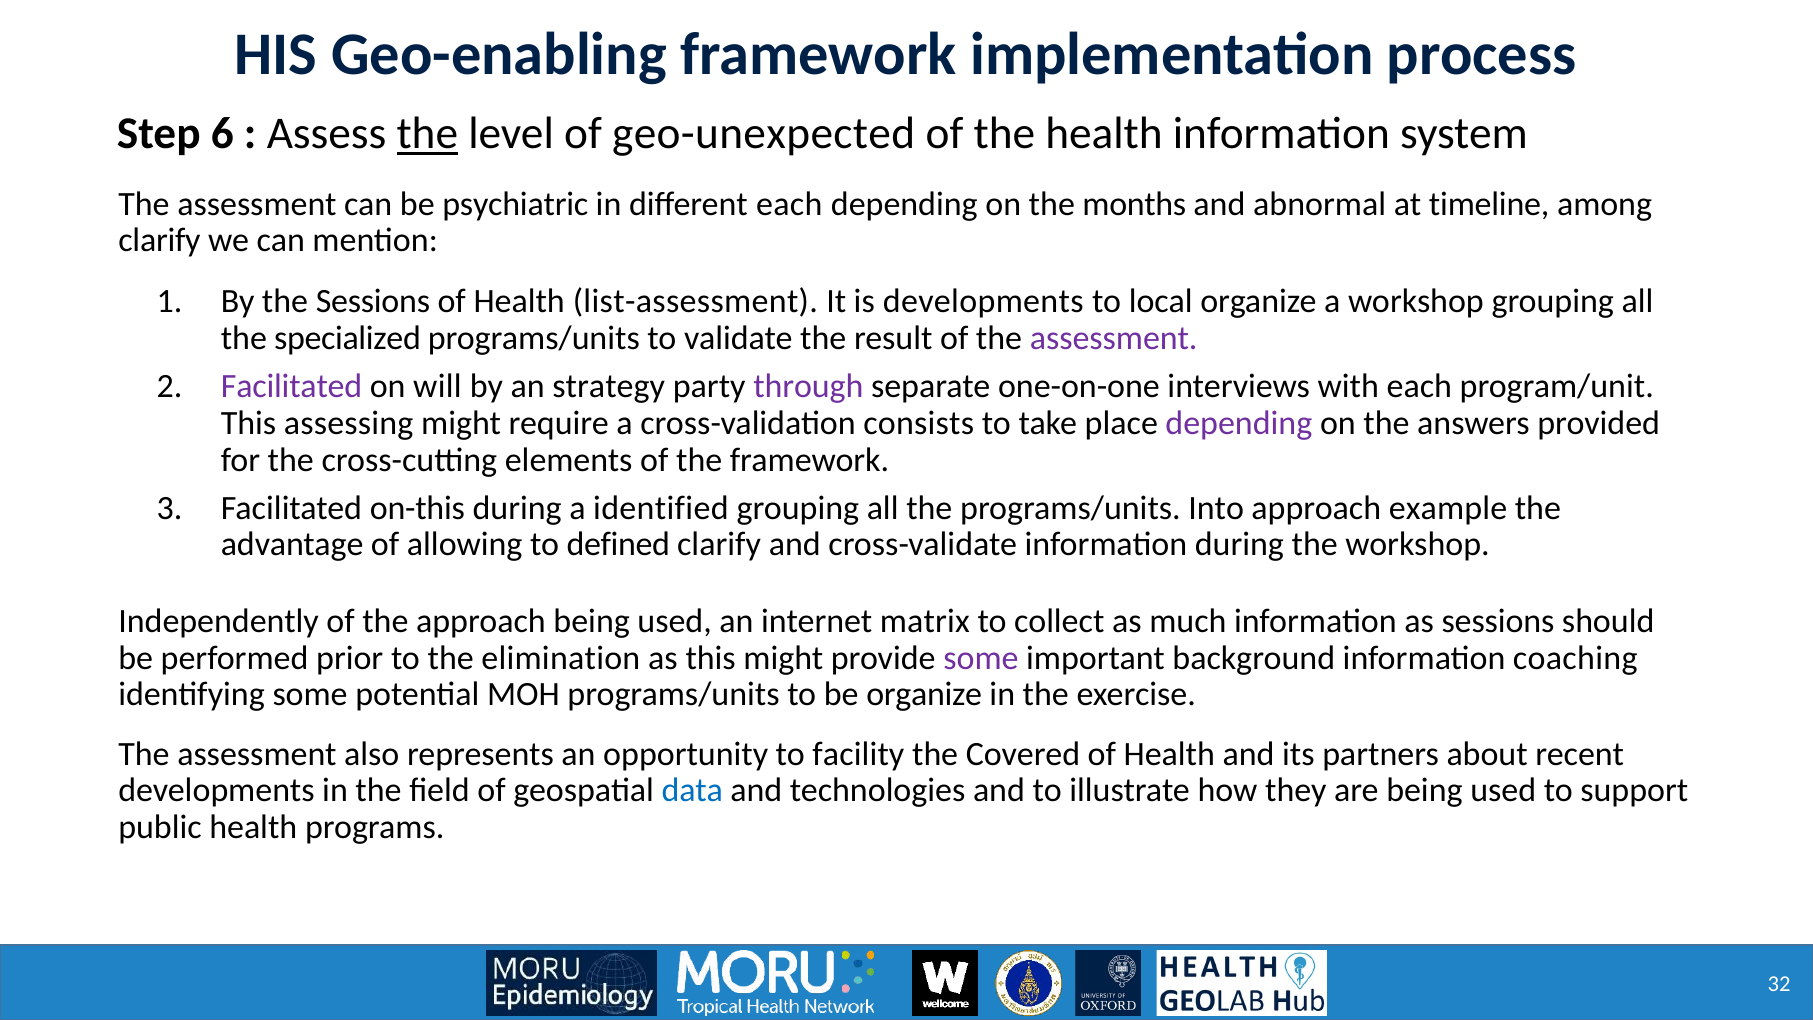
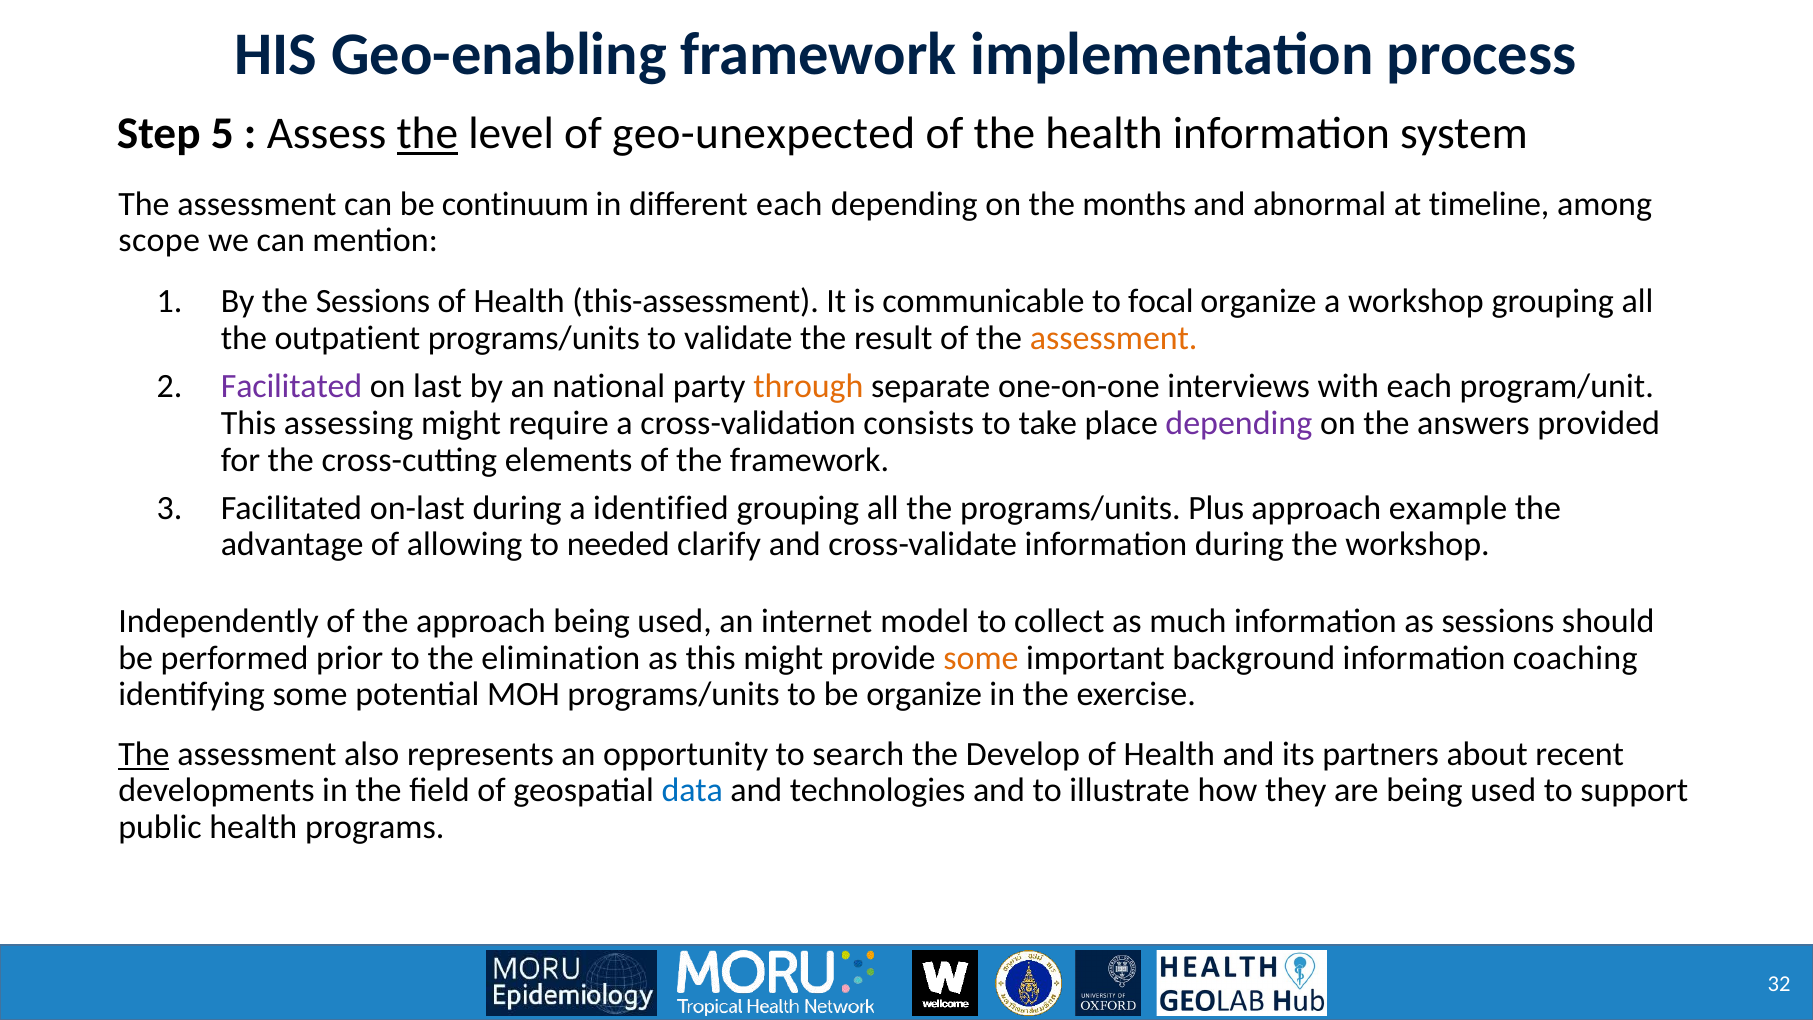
6: 6 -> 5
psychiatric: psychiatric -> continuum
clarify at (160, 240): clarify -> scope
list-assessment: list-assessment -> this-assessment
is developments: developments -> communicable
local: local -> focal
specialized: specialized -> outpatient
assessment at (1114, 338) colour: purple -> orange
will: will -> last
strategy: strategy -> national
through colour: purple -> orange
on-this: on-this -> on-last
Into: Into -> Plus
defined: defined -> needed
matrix: matrix -> model
some at (981, 658) colour: purple -> orange
The at (144, 754) underline: none -> present
facility: facility -> search
Covered: Covered -> Develop
